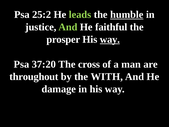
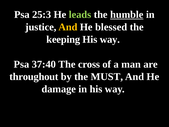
25:2: 25:2 -> 25:3
And at (68, 27) colour: light green -> yellow
faithful: faithful -> blessed
prosper: prosper -> keeping
way at (110, 39) underline: present -> none
37:20: 37:20 -> 37:40
WITH: WITH -> MUST
